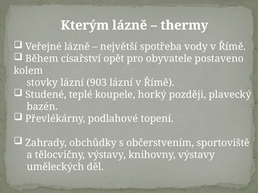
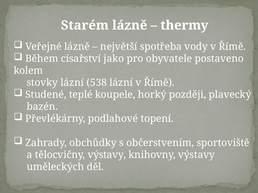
Kterým: Kterým -> Starém
opět: opět -> jako
903: 903 -> 538
